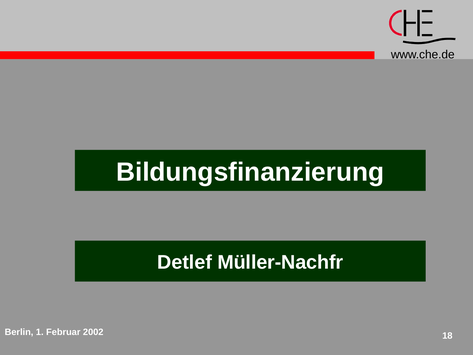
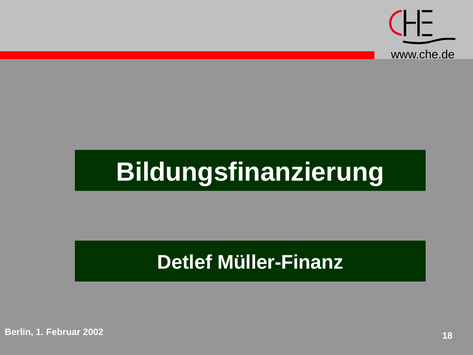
Müller-Nachfr: Müller-Nachfr -> Müller-Finanz
